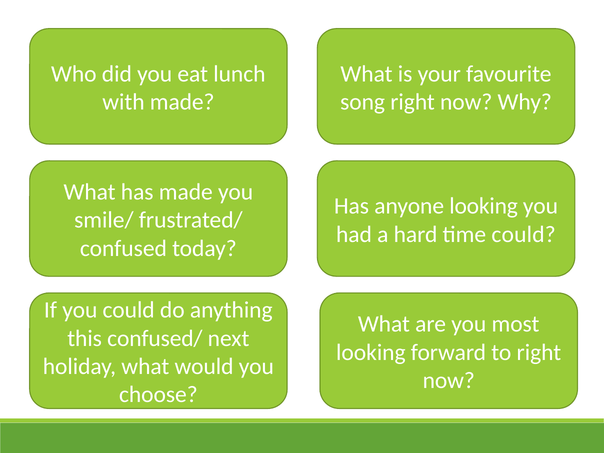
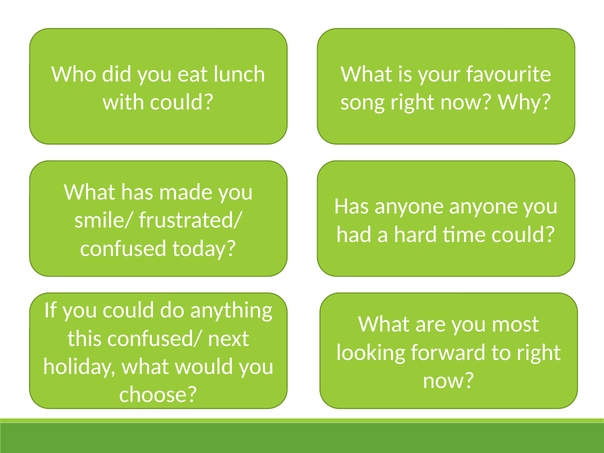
with made: made -> could
anyone looking: looking -> anyone
